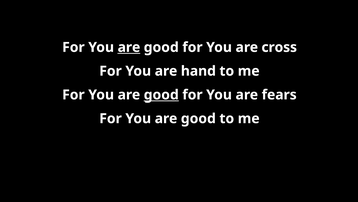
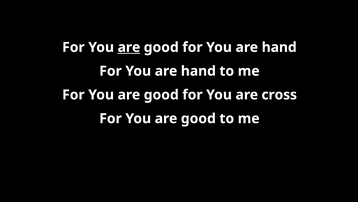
cross at (279, 47): cross -> hand
good at (161, 95) underline: present -> none
fears: fears -> cross
